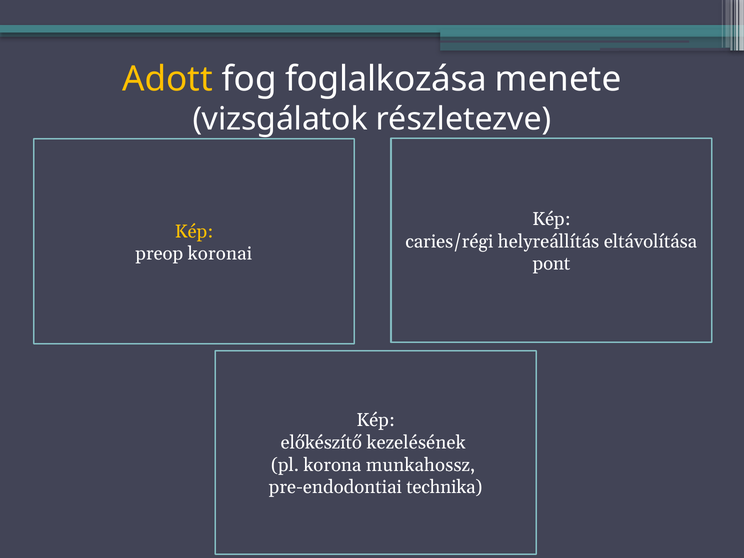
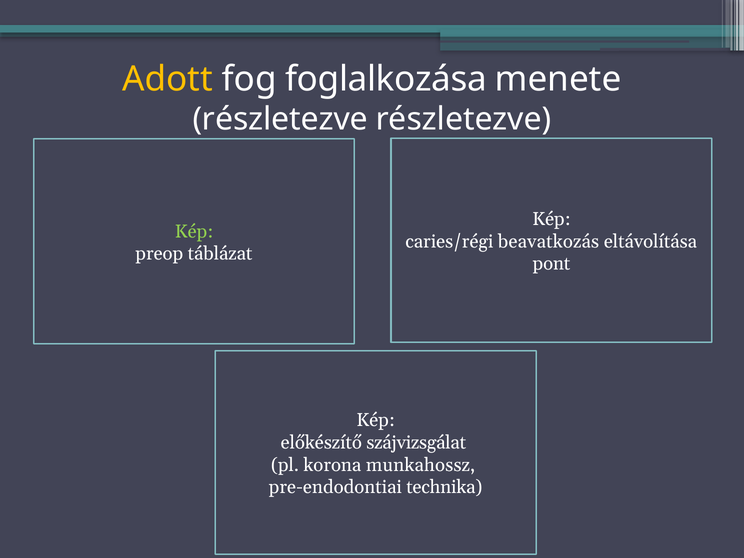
vizsgálatok at (280, 119): vizsgálatok -> részletezve
Kép at (194, 231) colour: yellow -> light green
helyreállítás: helyreállítás -> beavatkozás
koronai: koronai -> táblázat
kezelésének: kezelésének -> szájvizsgálat
